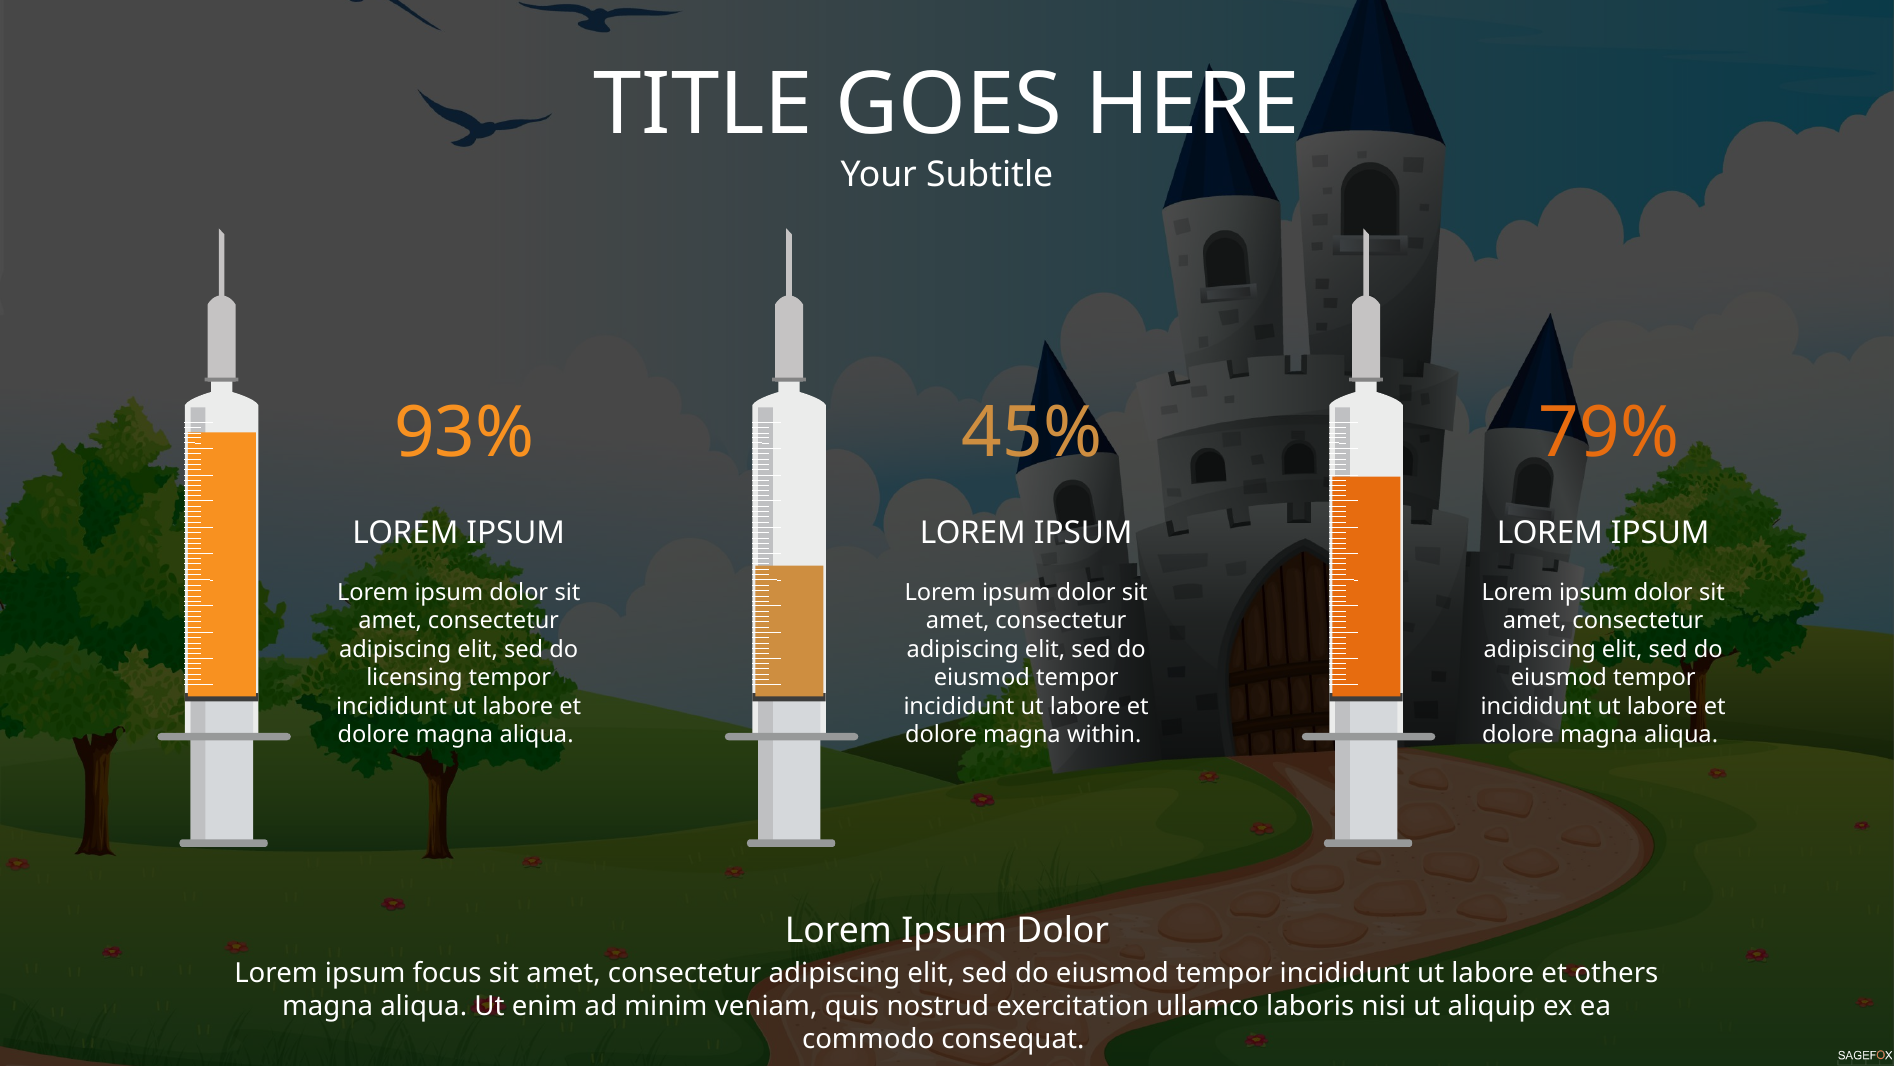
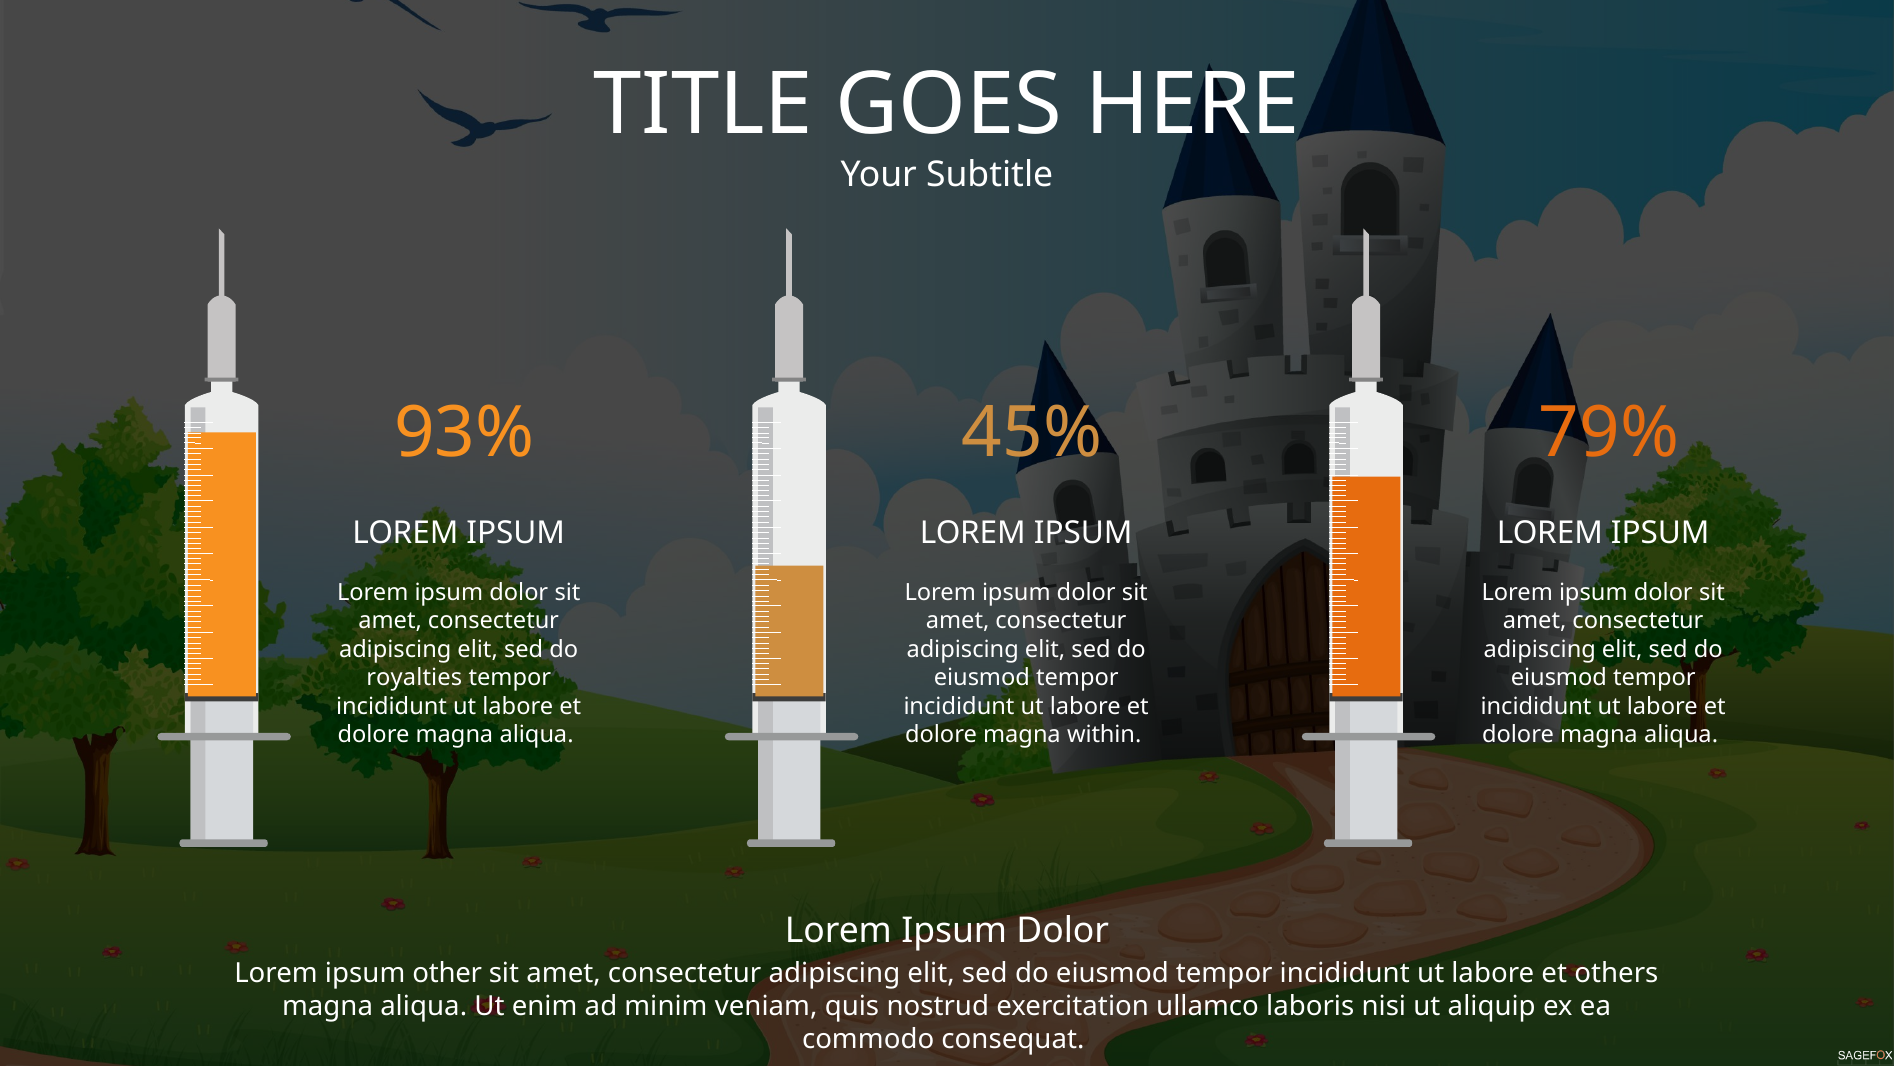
licensing: licensing -> royalties
focus: focus -> other
